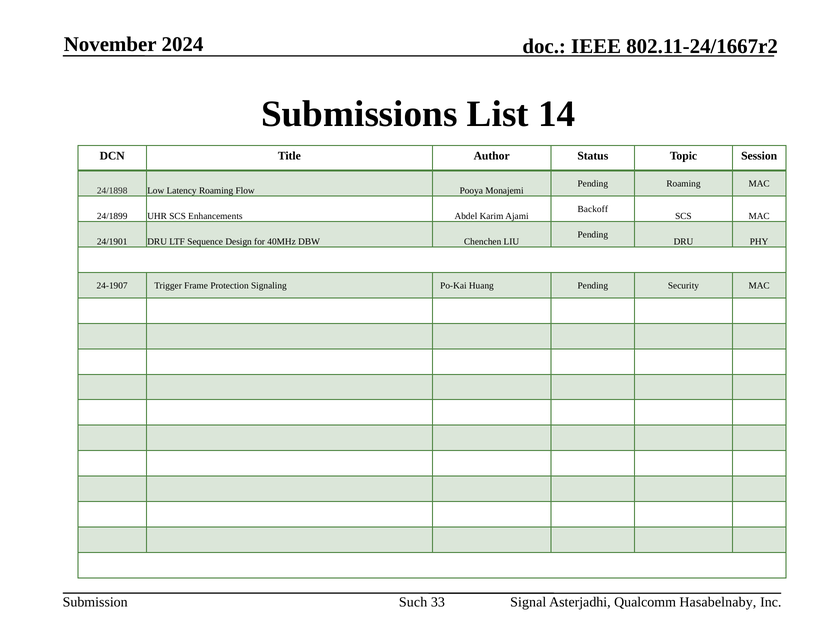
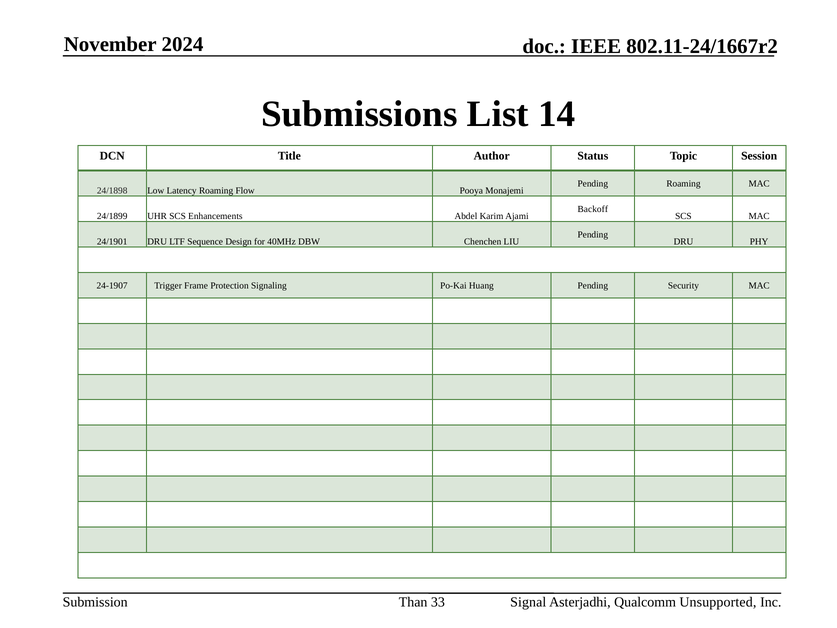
Such: Such -> Than
Hasabelnaby: Hasabelnaby -> Unsupported
